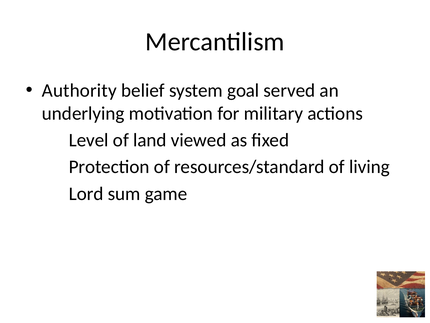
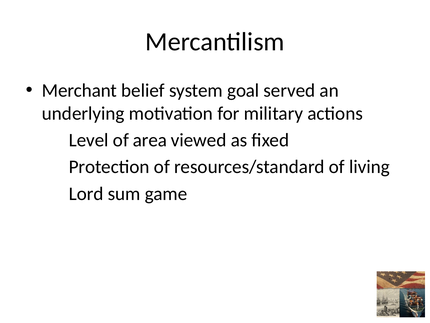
Authority: Authority -> Merchant
land: land -> area
